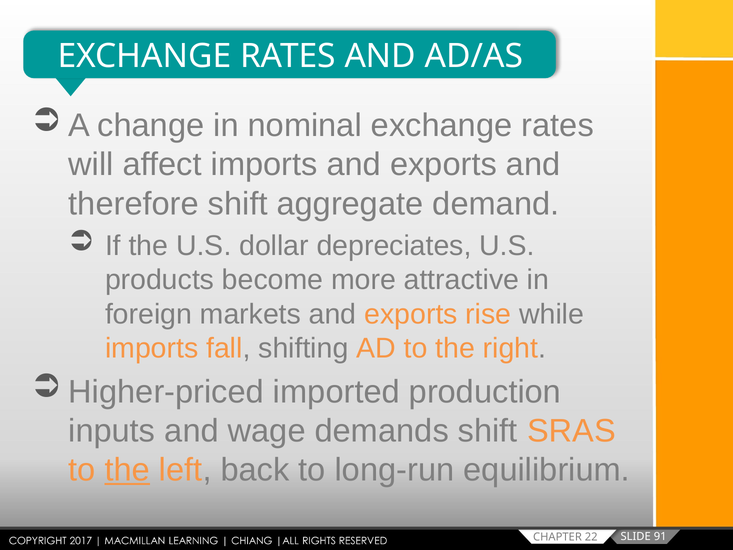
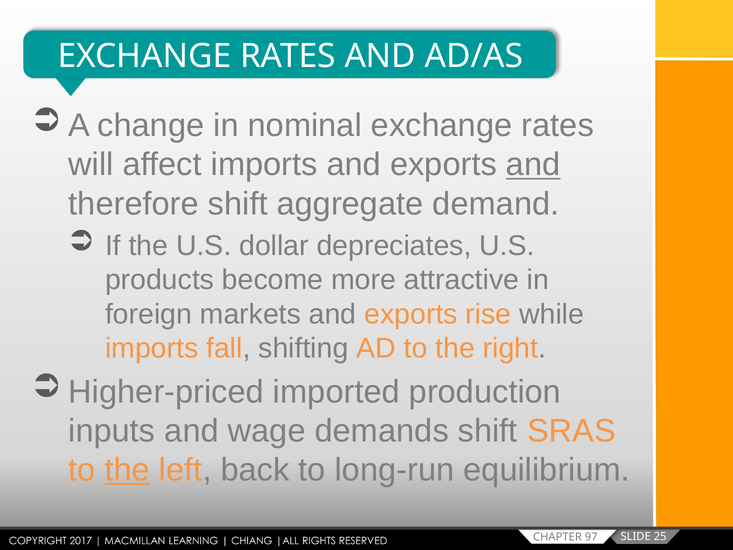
and at (533, 165) underline: none -> present
91: 91 -> 25
22: 22 -> 97
